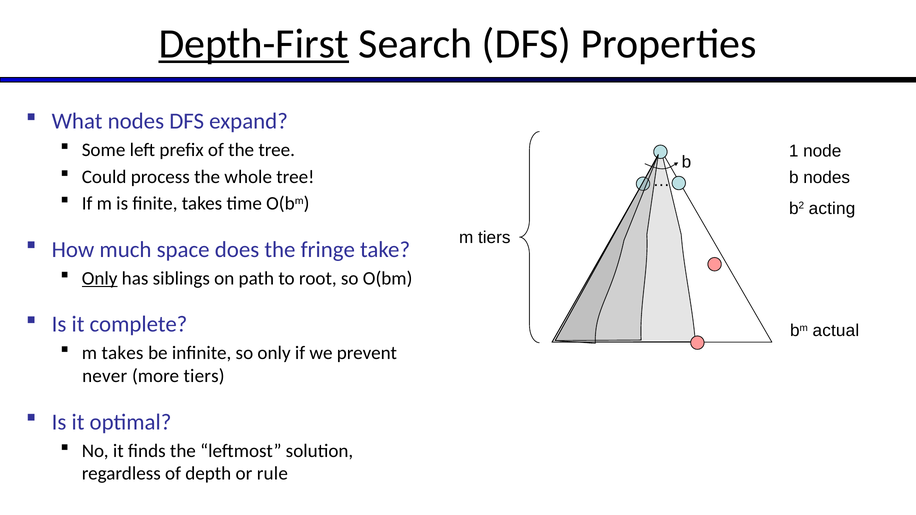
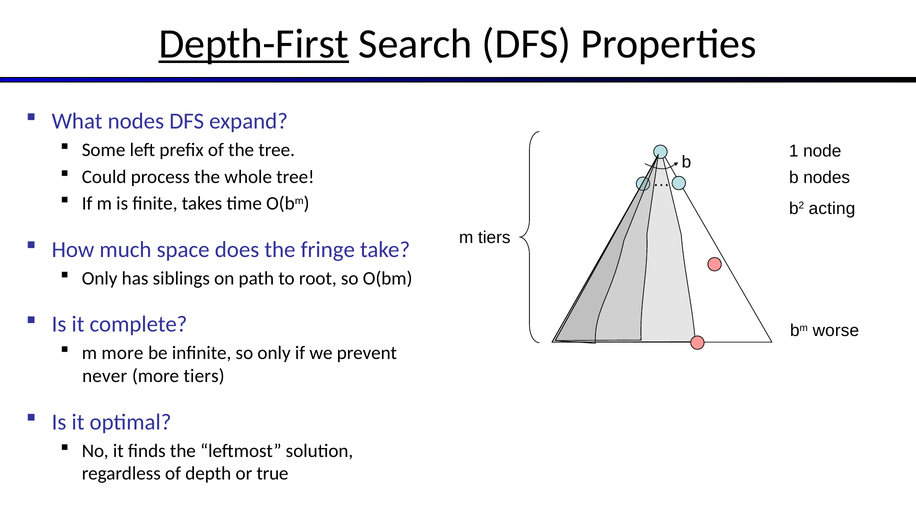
Only at (100, 278) underline: present -> none
actual: actual -> worse
m takes: takes -> more
rule: rule -> true
